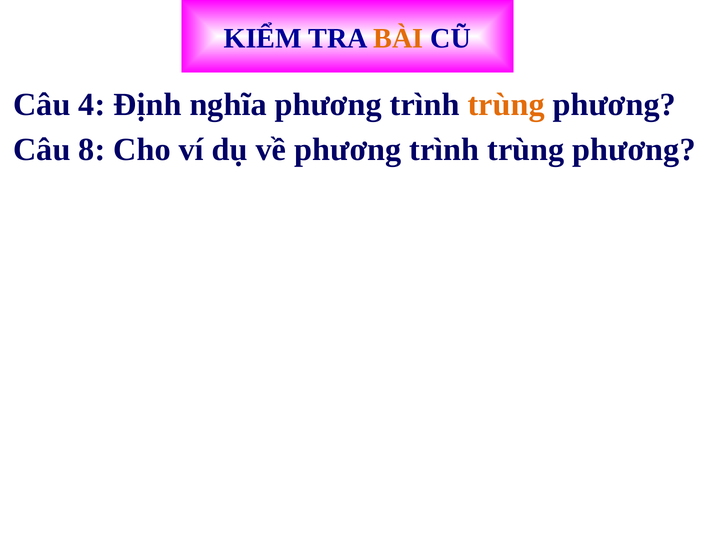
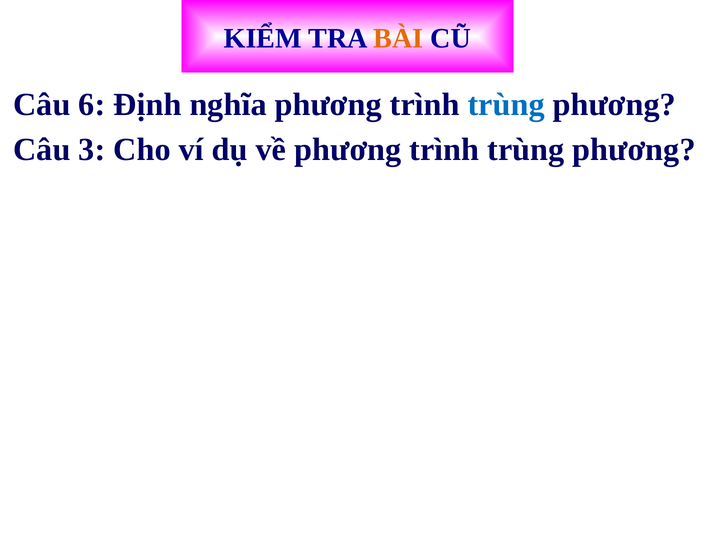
4: 4 -> 6
trùng at (506, 104) colour: orange -> blue
8: 8 -> 3
